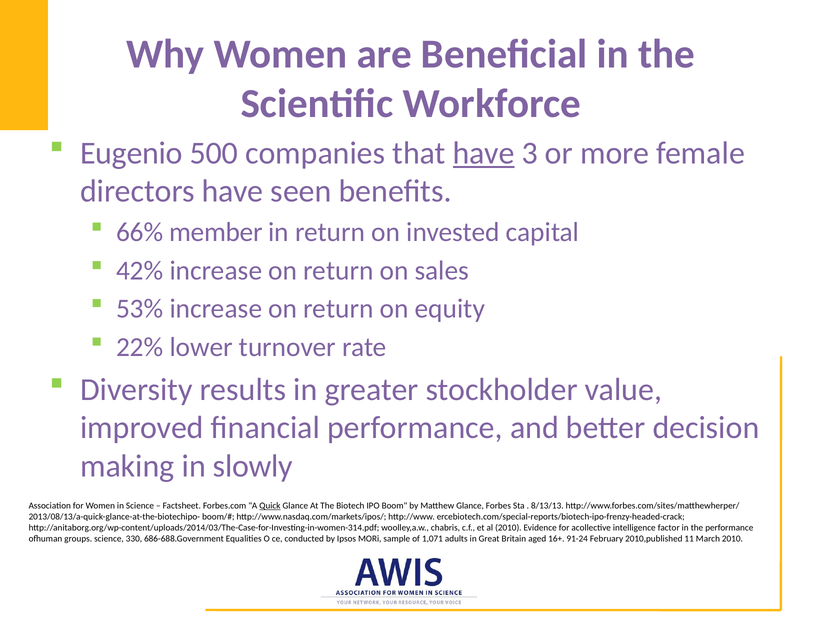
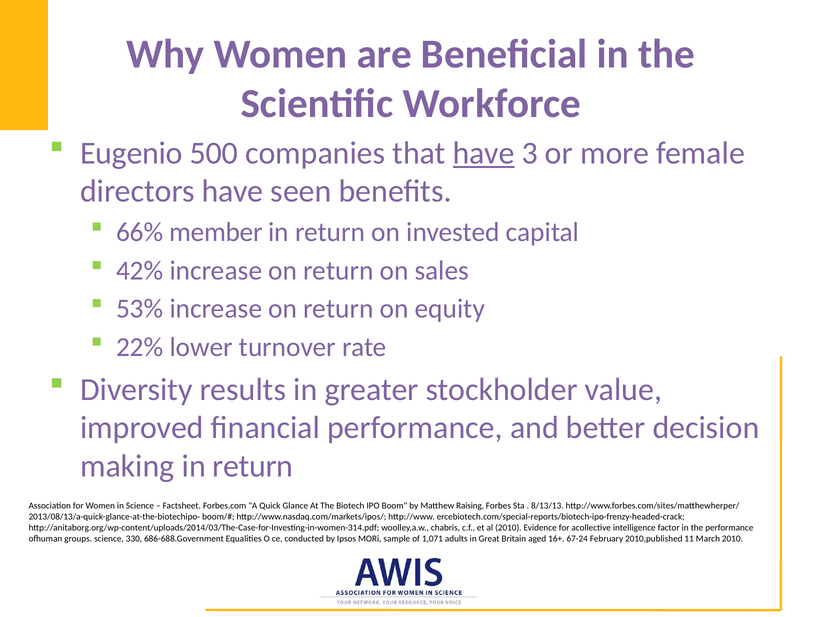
making in slowly: slowly -> return
Quick underline: present -> none
Matthew Glance: Glance -> Raising
91-24: 91-24 -> 67-24
